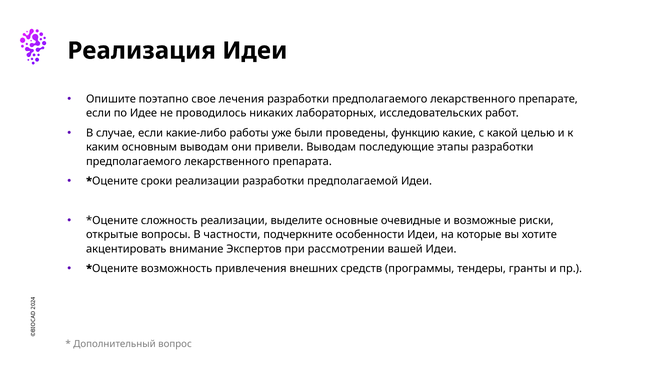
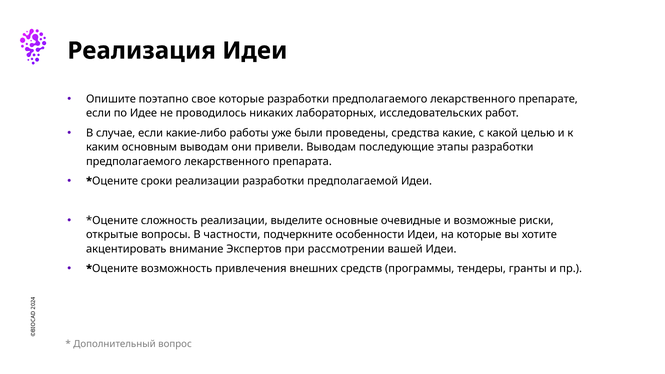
свое лечения: лечения -> которые
функцию: функцию -> средства
